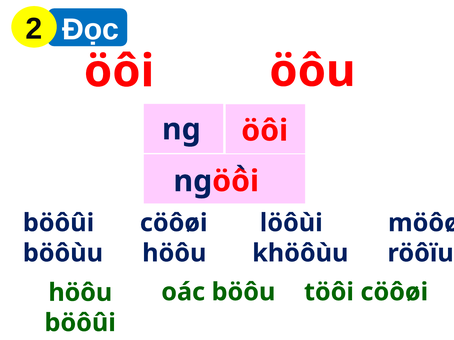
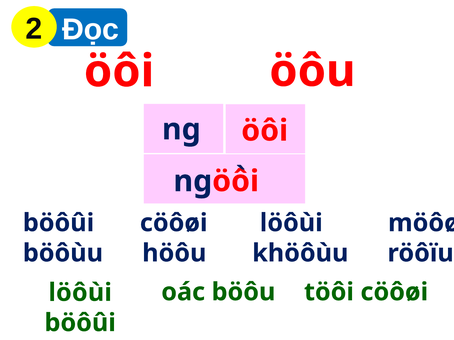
höôu at (80, 293): höôu -> löôùi
